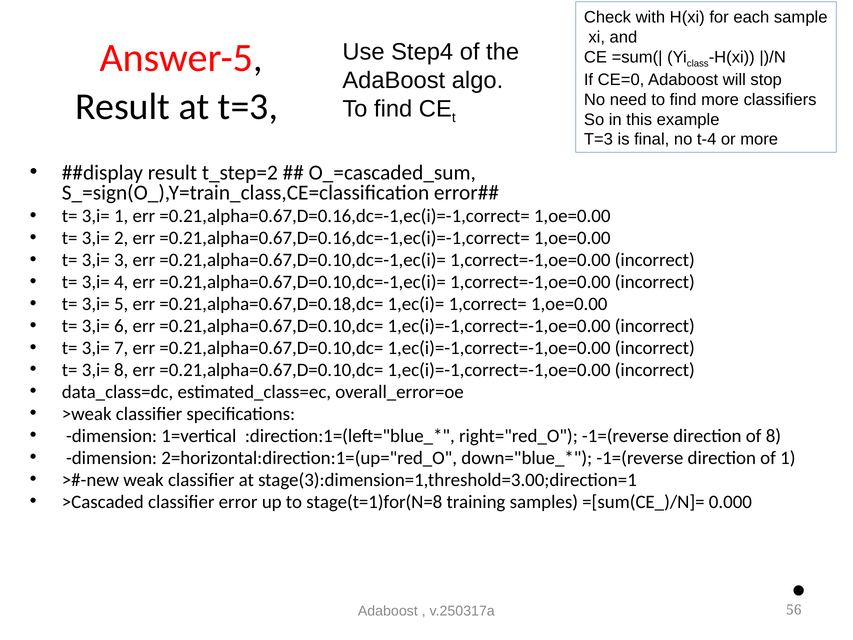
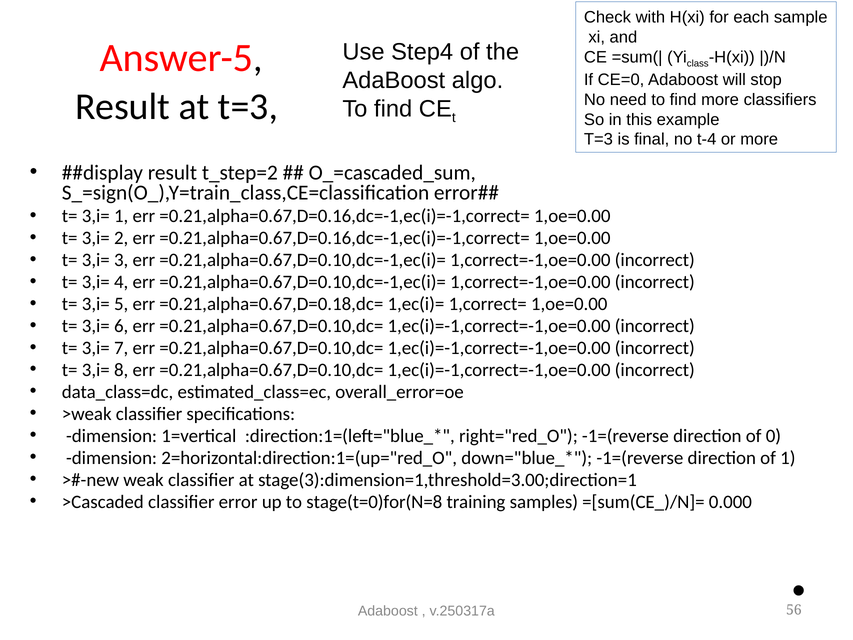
of 8: 8 -> 0
stage(t=1)for(N=8: stage(t=1)for(N=8 -> stage(t=0)for(N=8
